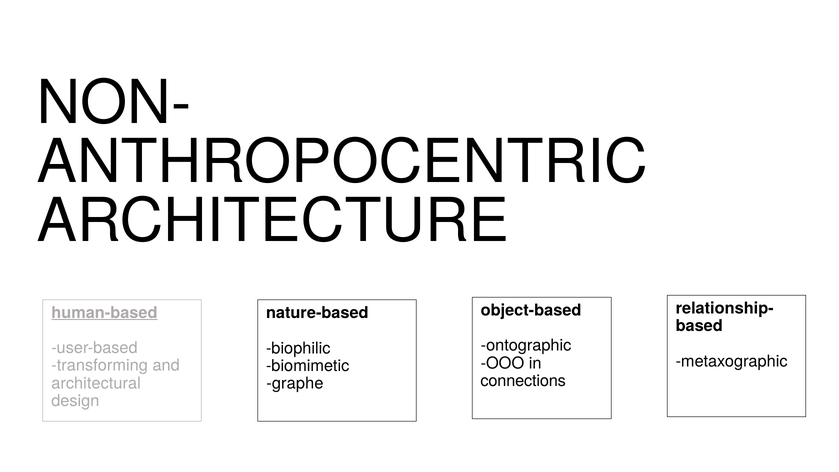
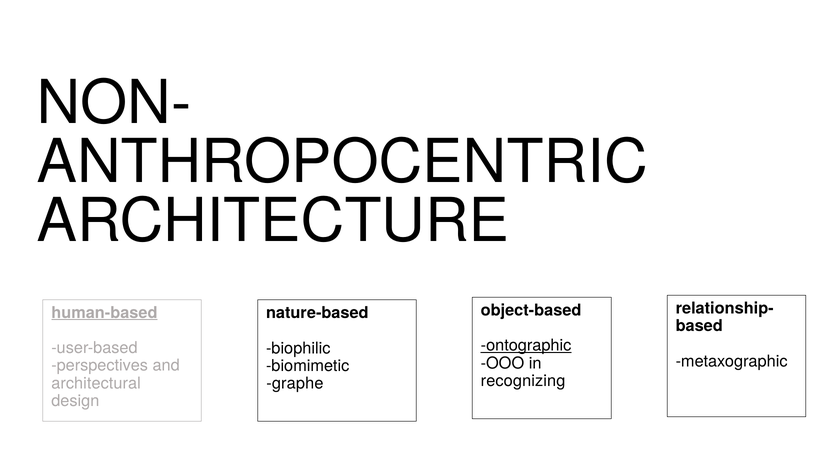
ontographic underline: none -> present
transforming: transforming -> perspectives
connections: connections -> recognizing
